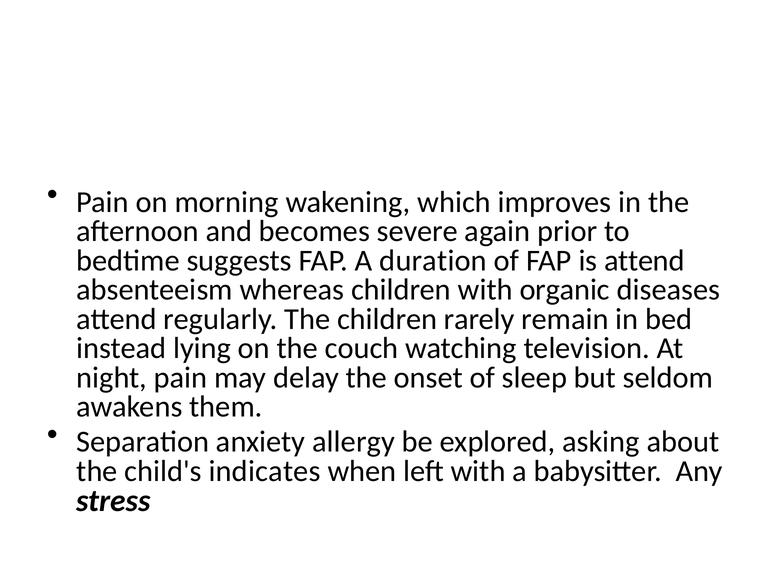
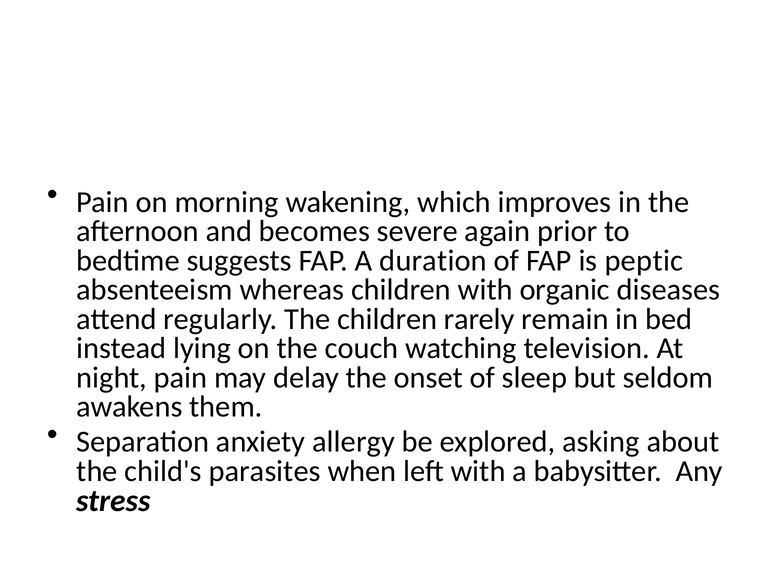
is attend: attend -> peptic
indicates: indicates -> parasites
